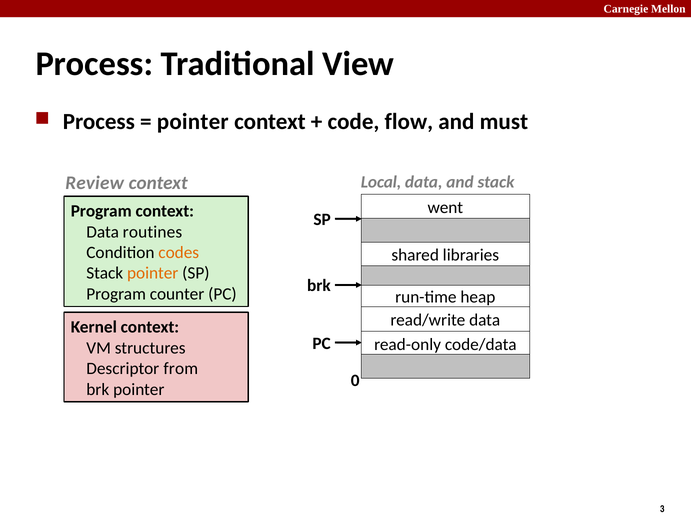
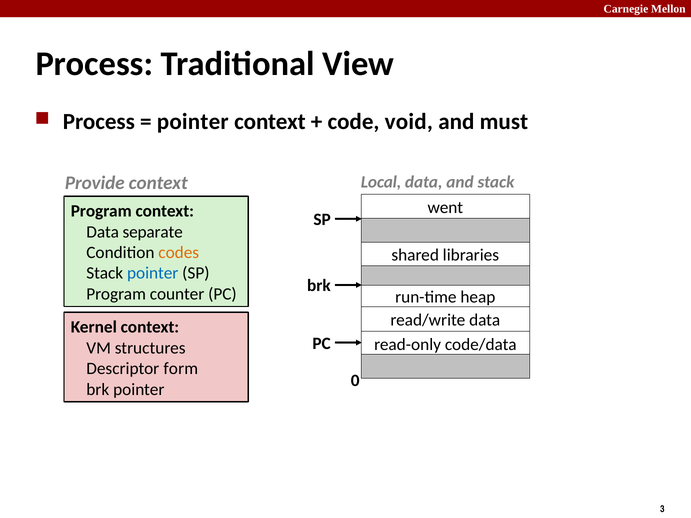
flow: flow -> void
Review: Review -> Provide
routines: routines -> separate
pointer at (153, 273) colour: orange -> blue
from: from -> form
